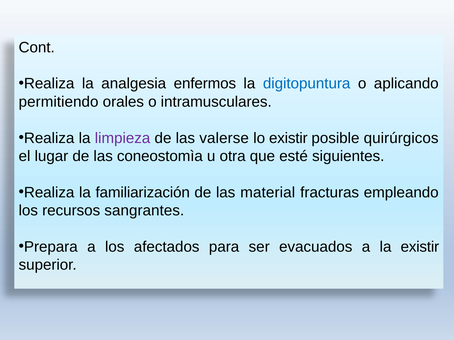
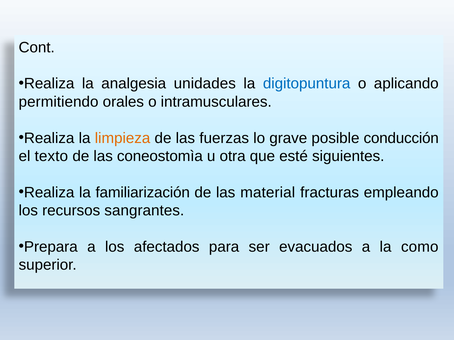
enfermos: enfermos -> unidades
limpieza colour: purple -> orange
valerse: valerse -> fuerzas
lo existir: existir -> grave
quirúrgicos: quirúrgicos -> conducción
lugar: lugar -> texto
la existir: existir -> como
